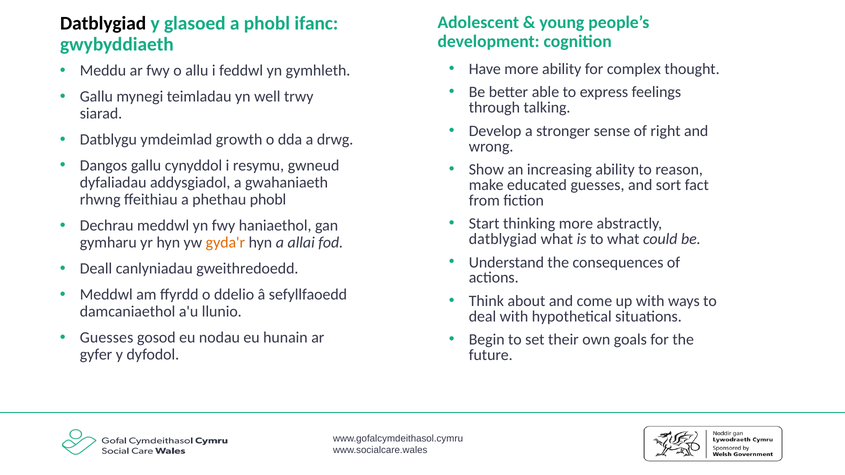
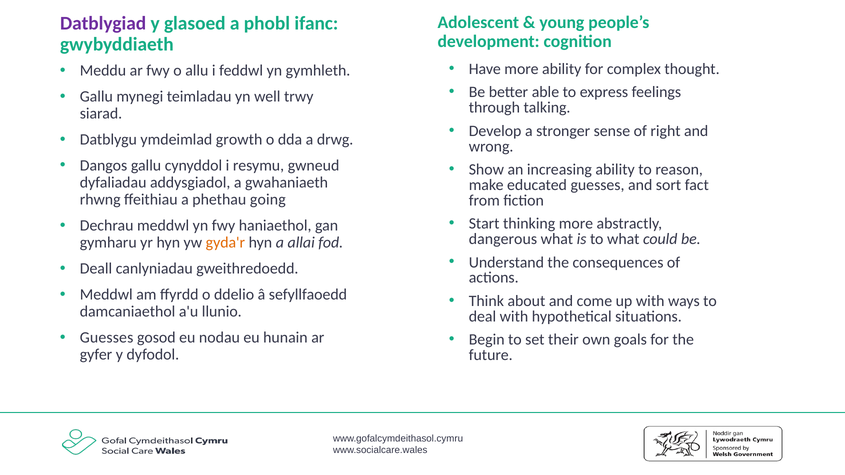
Datblygiad at (103, 24) colour: black -> purple
phethau phobl: phobl -> going
datblygiad at (503, 239): datblygiad -> dangerous
